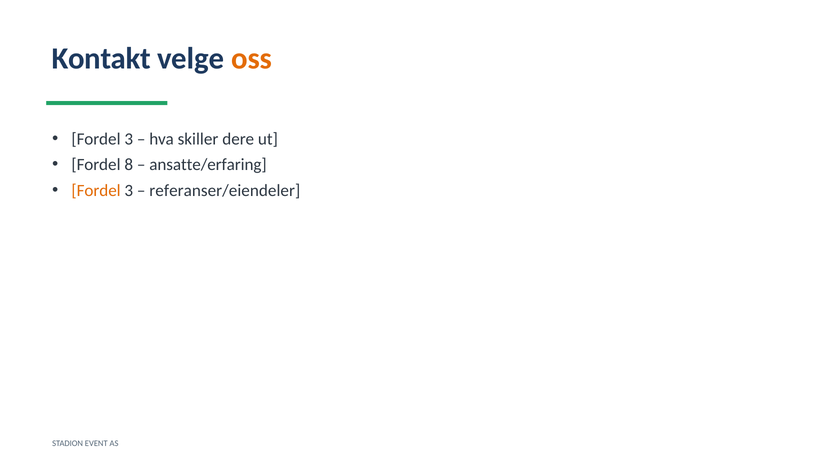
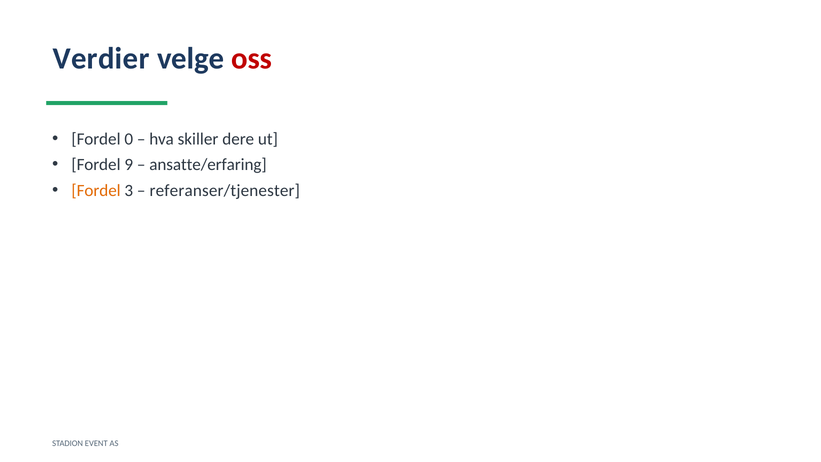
Kontakt: Kontakt -> Verdier
oss colour: orange -> red
3 at (129, 139): 3 -> 0
8: 8 -> 9
referanser/eiendeler: referanser/eiendeler -> referanser/tjenester
